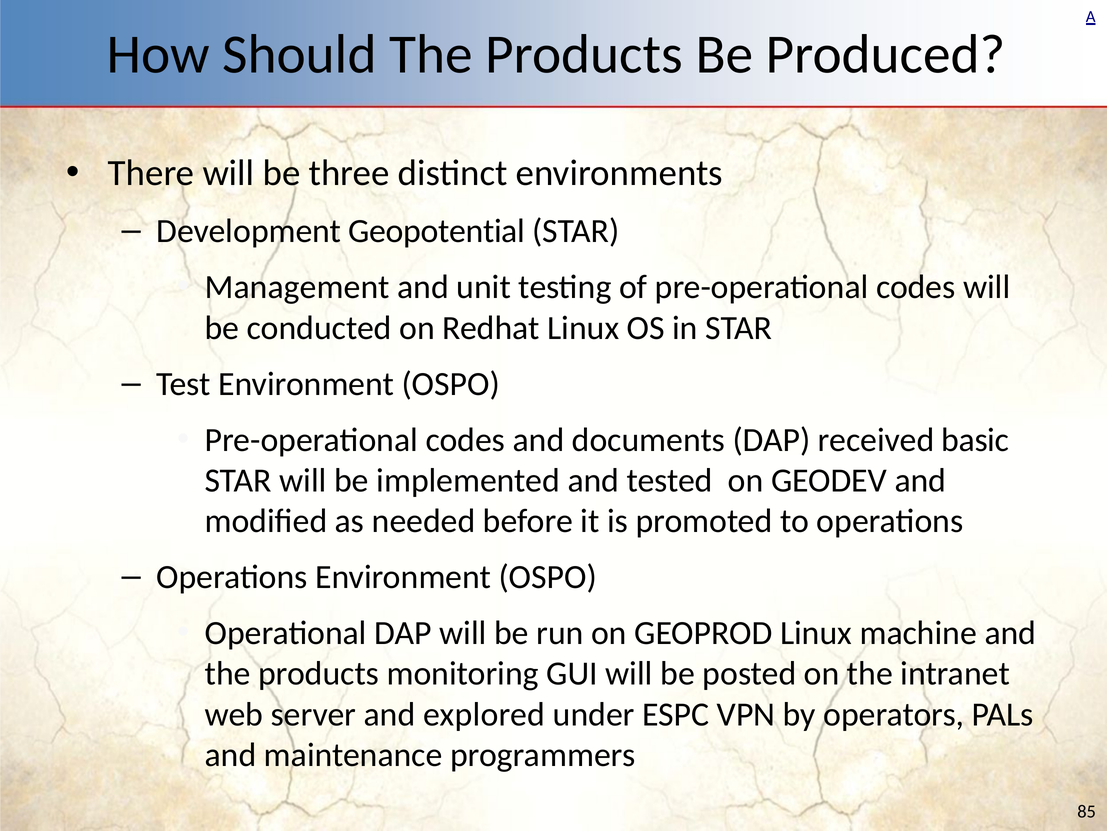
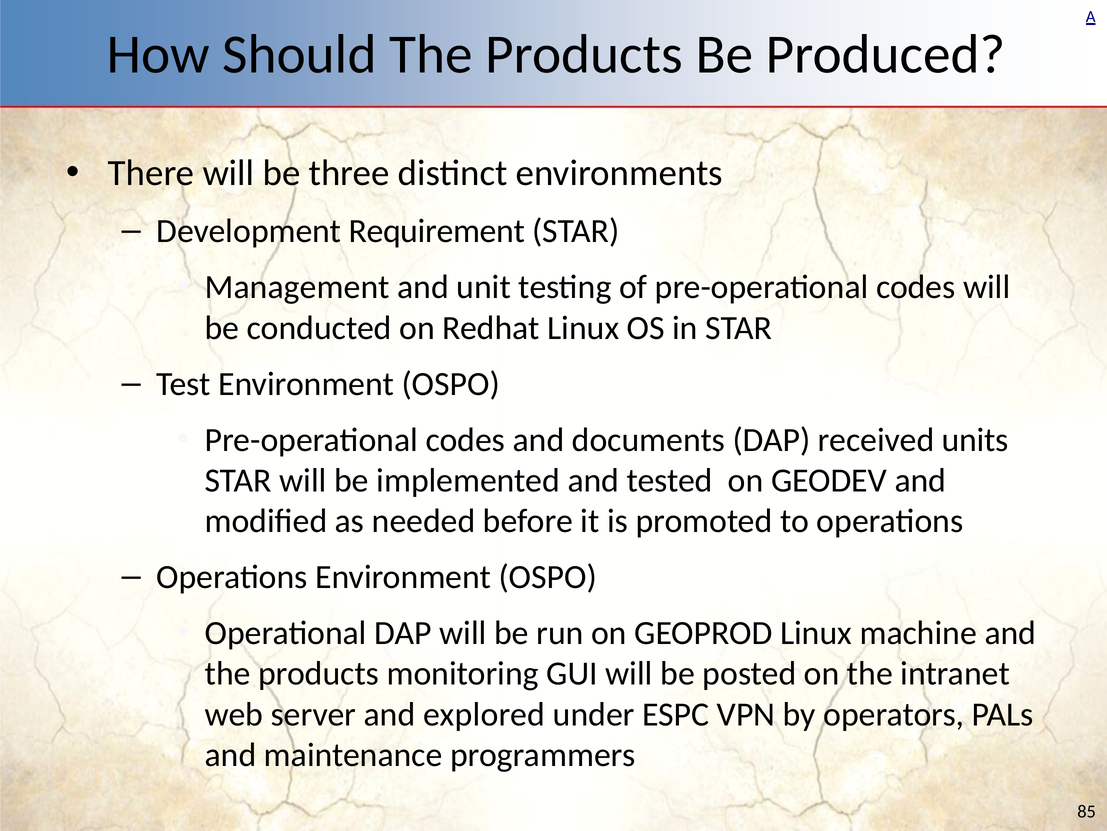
Geopotential: Geopotential -> Requirement
basic: basic -> units
